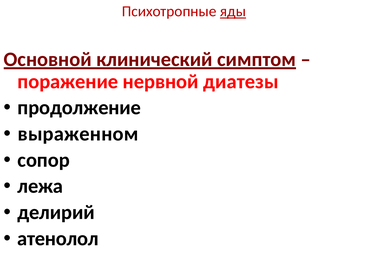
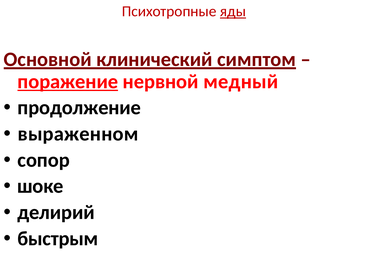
поражение underline: none -> present
диатезы: диатезы -> медный
лежа: лежа -> шоке
атенолол: атенолол -> быстрым
